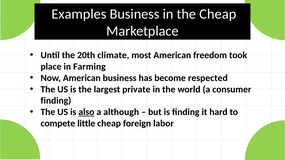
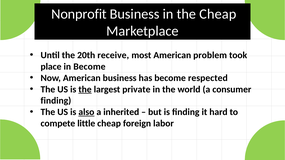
Examples: Examples -> Nonprofit
climate: climate -> receive
freedom: freedom -> problem
in Farming: Farming -> Become
the at (85, 89) underline: none -> present
although: although -> inherited
